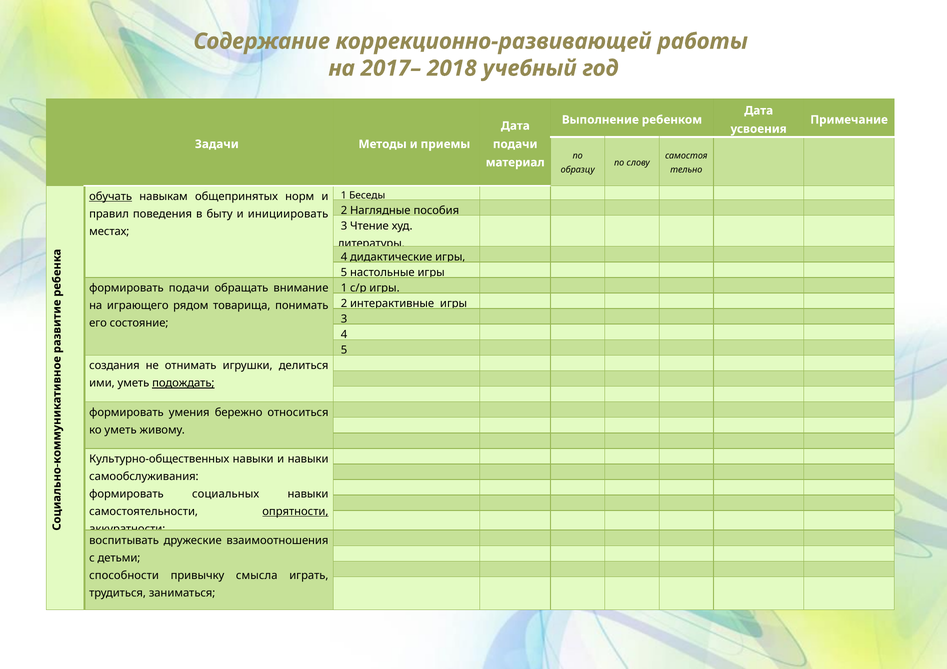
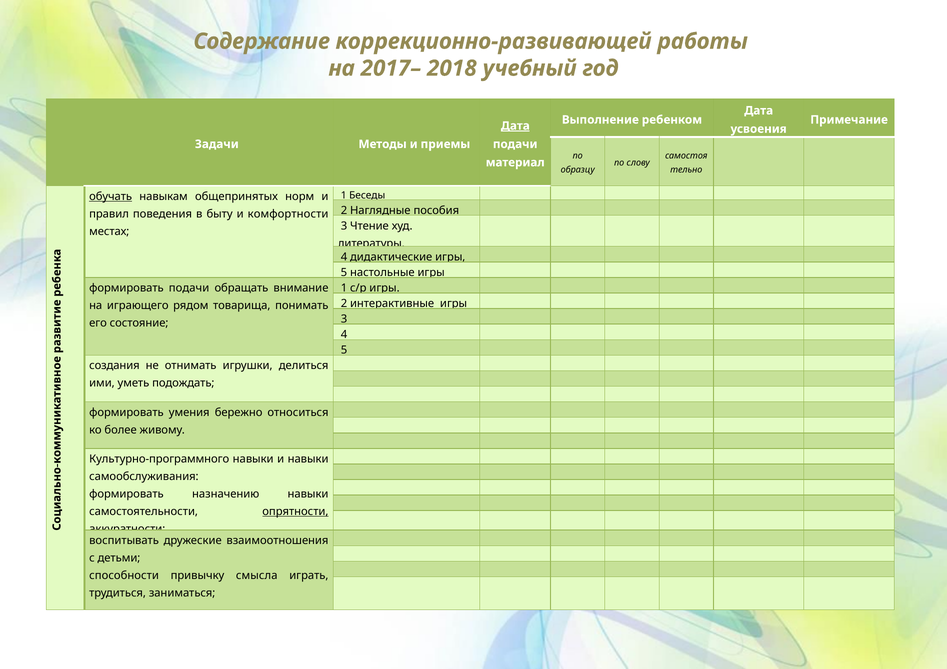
Дата at (515, 126) underline: none -> present
инициировать: инициировать -> комфортности
подождать underline: present -> none
ко уметь: уметь -> более
Культурно-общественных: Культурно-общественных -> Культурно-программного
социальных: социальных -> назначению
